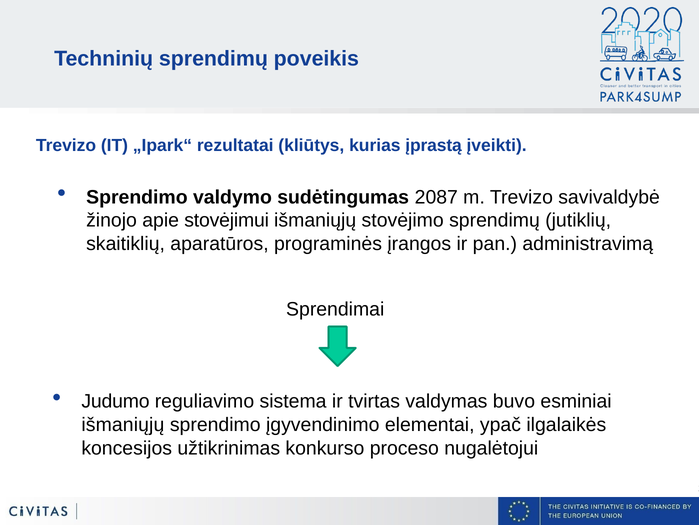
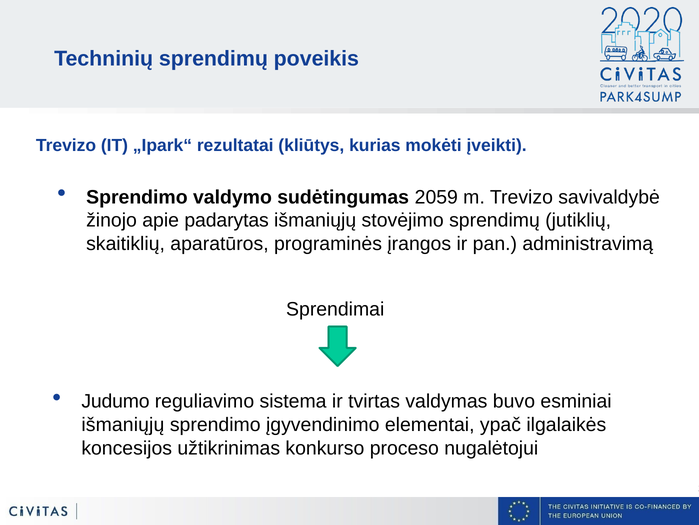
įprastą: įprastą -> mokėti
2087: 2087 -> 2059
stovėjimui: stovėjimui -> padarytas
